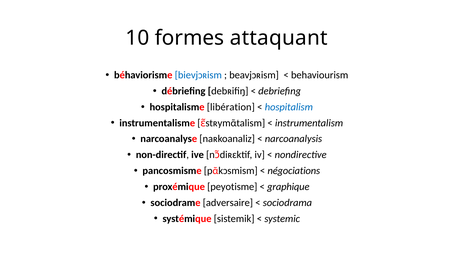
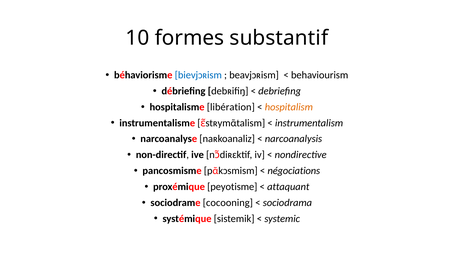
attaquant: attaquant -> substantif
hospitalism colour: blue -> orange
graphique: graphique -> attaquant
adversaire: adversaire -> cocooning
